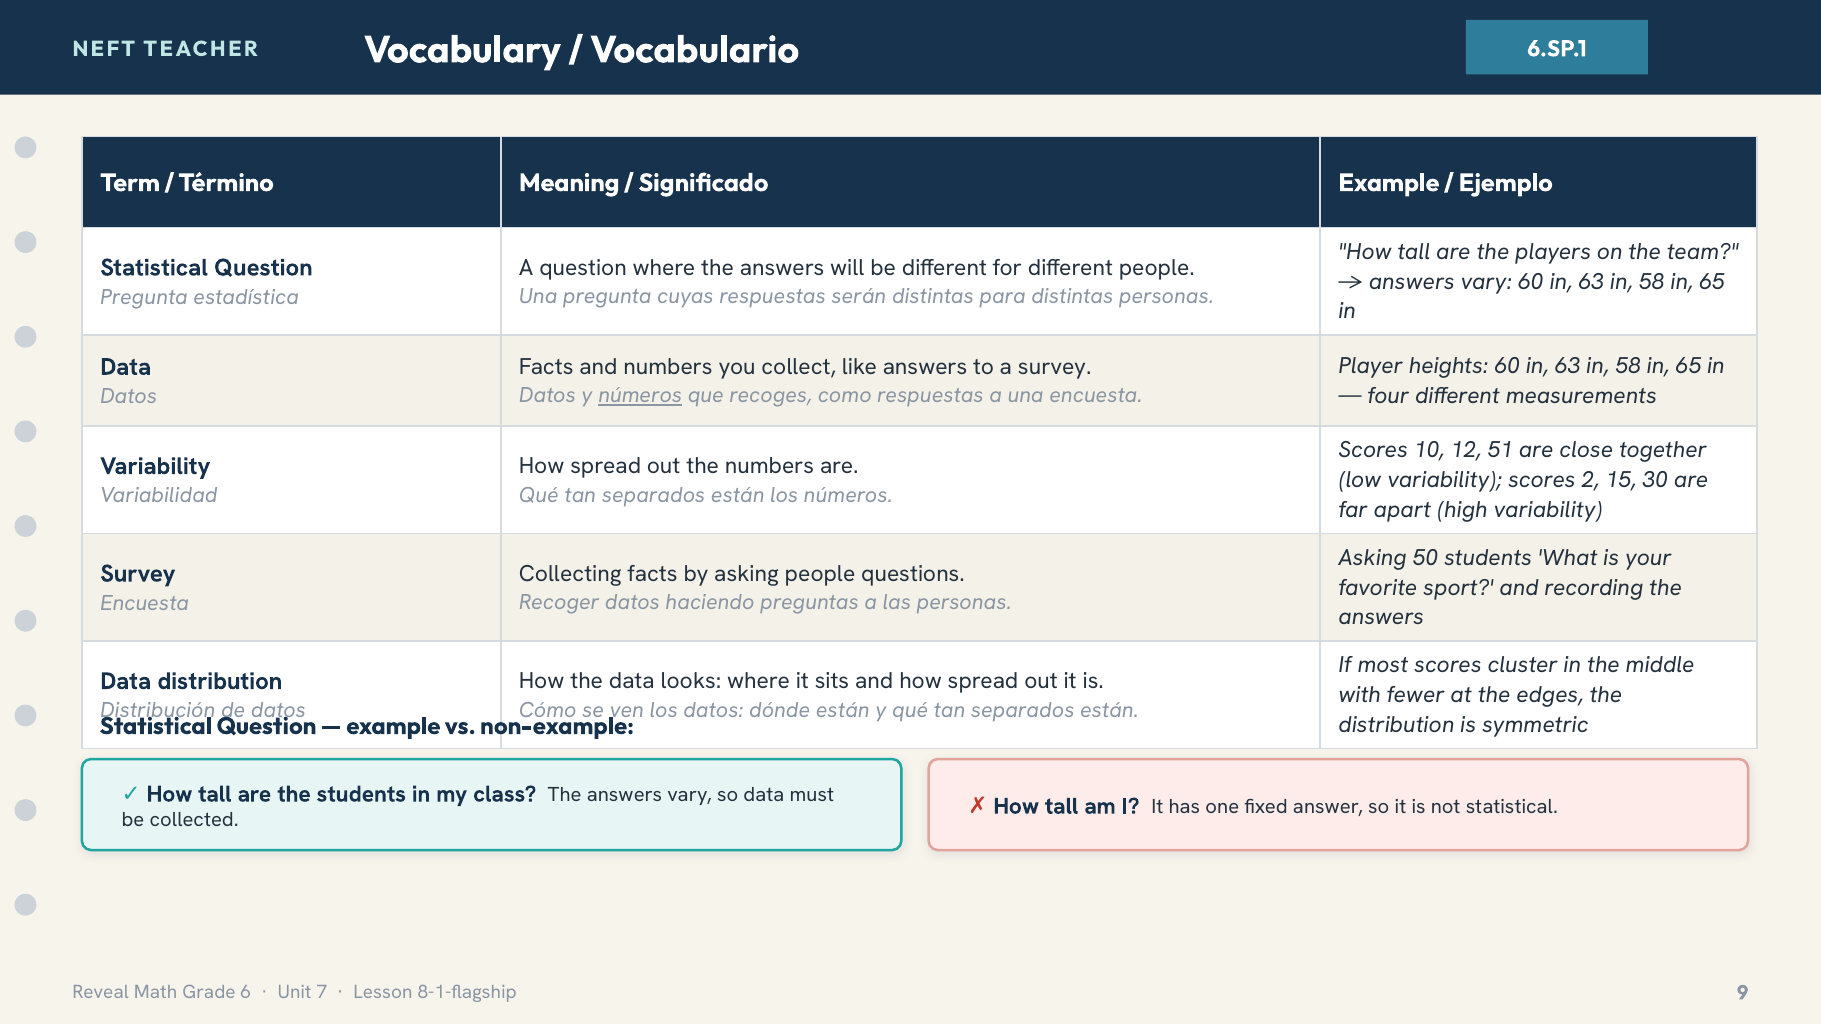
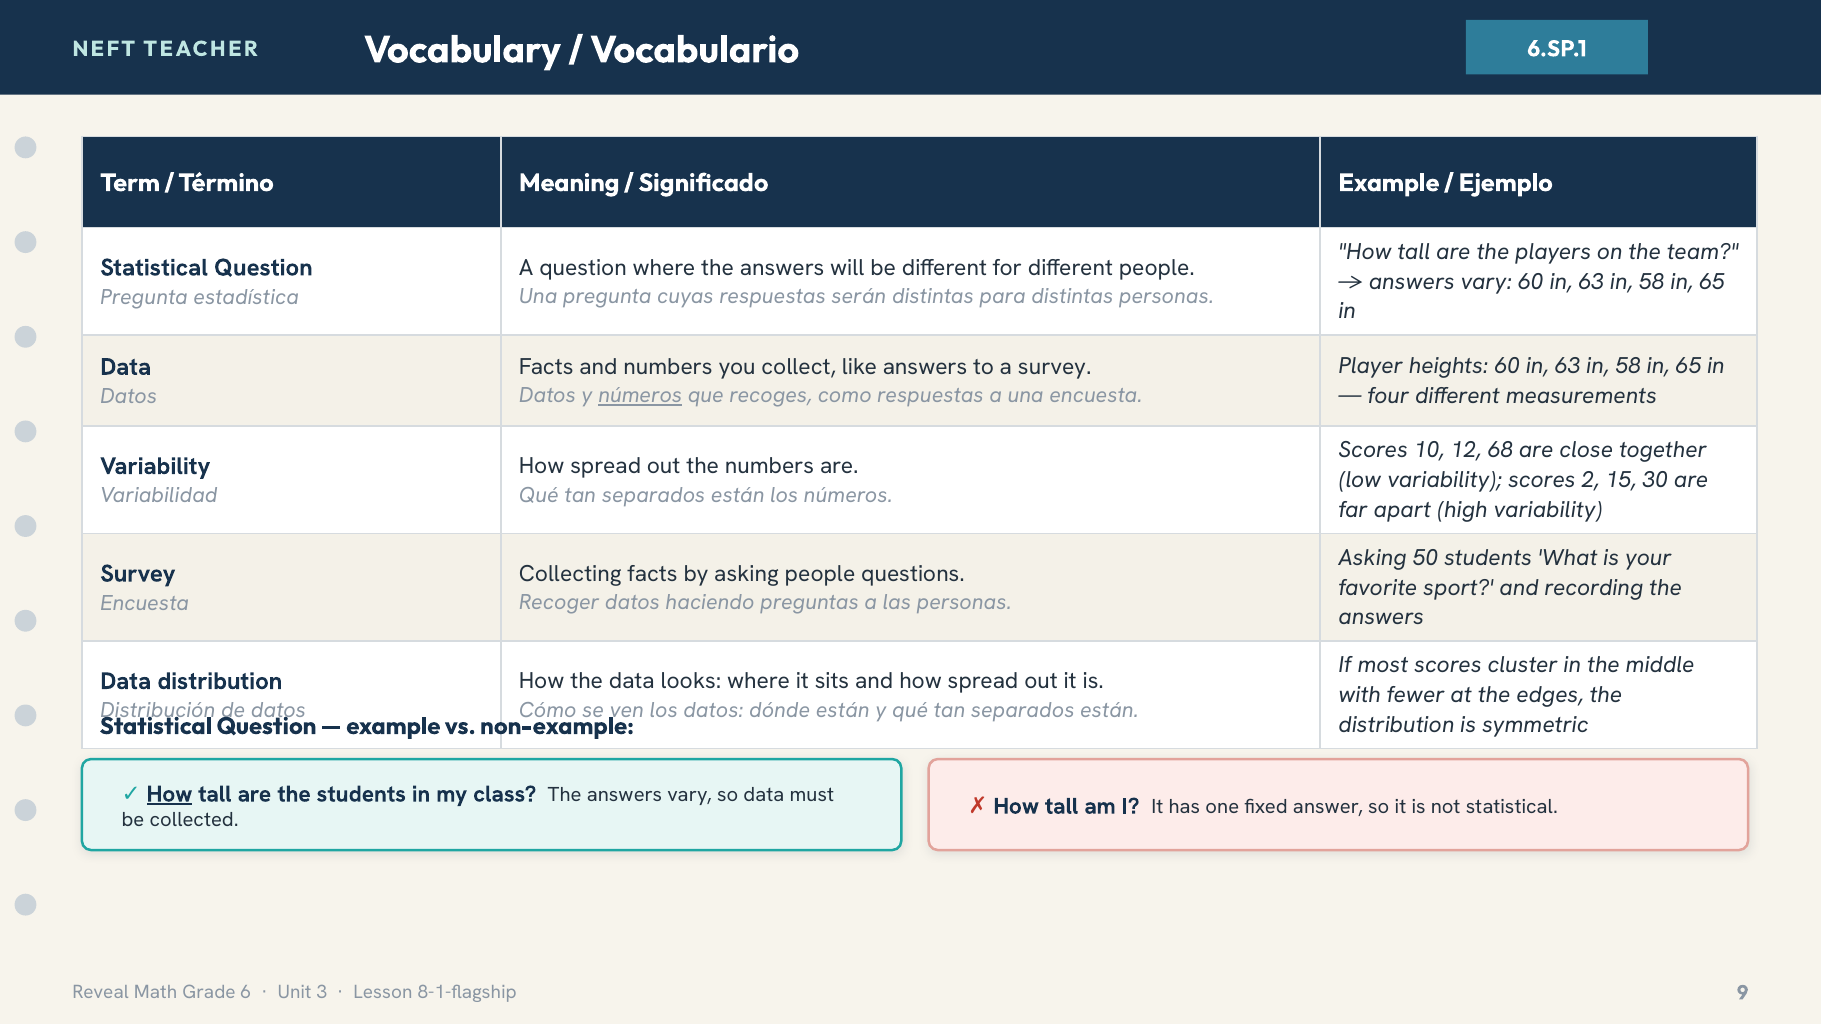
51: 51 -> 68
How at (169, 794) underline: none -> present
7: 7 -> 3
